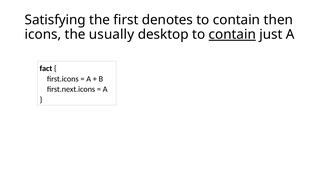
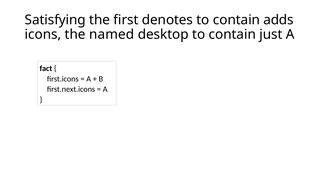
then: then -> adds
usually: usually -> named
contain at (232, 35) underline: present -> none
